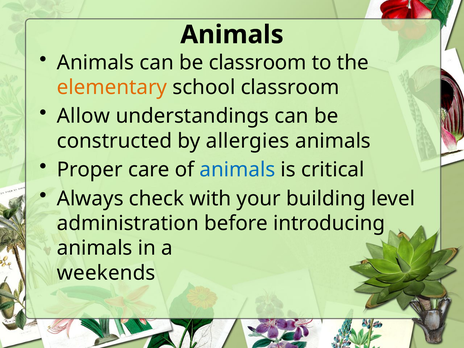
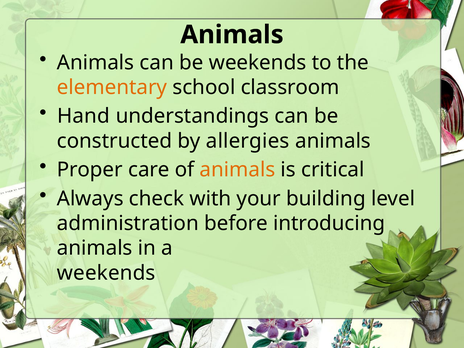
be classroom: classroom -> weekends
Allow: Allow -> Hand
animals at (237, 170) colour: blue -> orange
